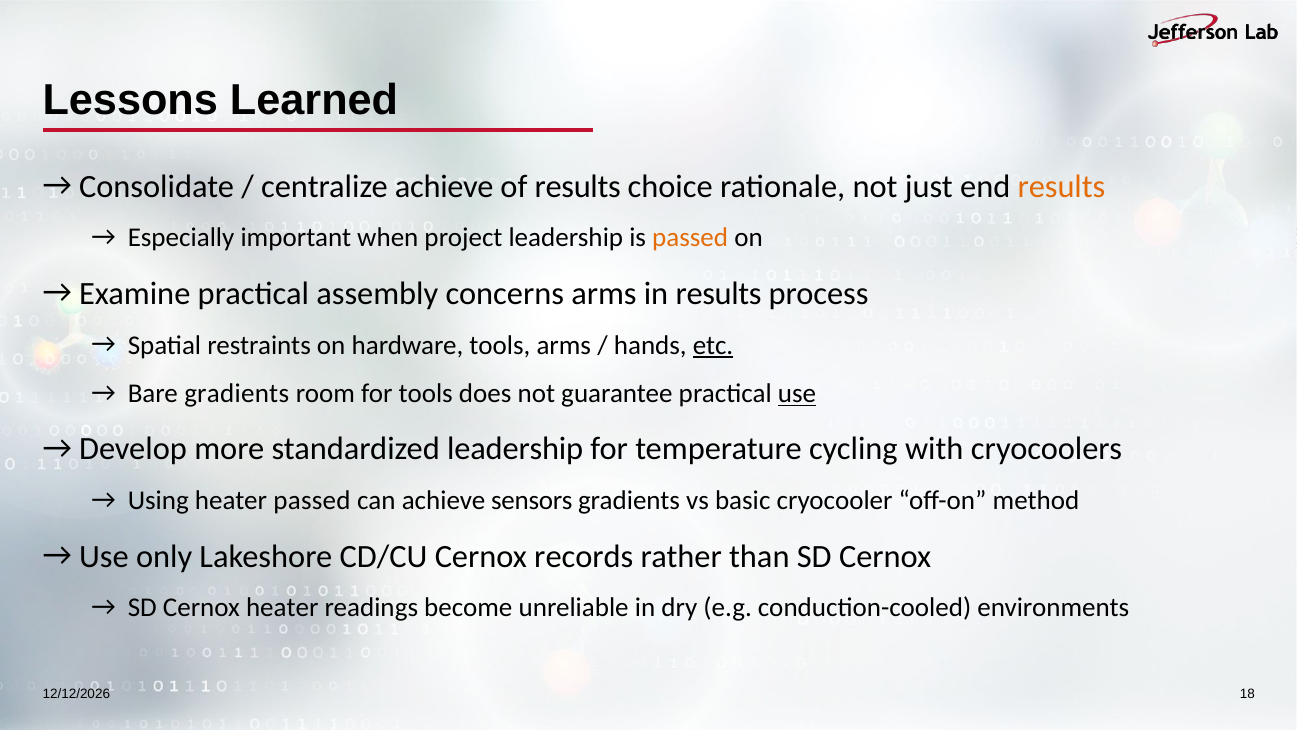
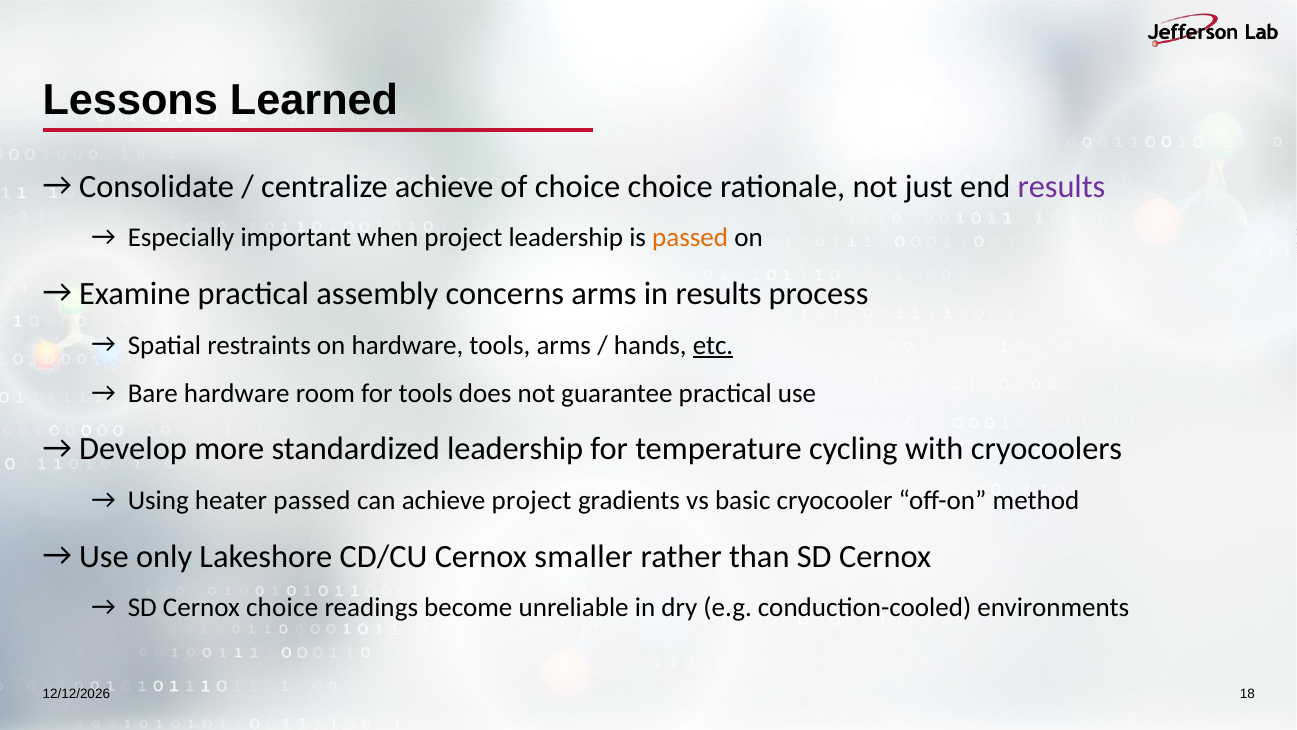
of results: results -> choice
results at (1061, 186) colour: orange -> purple
Bare gradients: gradients -> hardware
use underline: present -> none
achieve sensors: sensors -> project
records: records -> smaller
Cernox heater: heater -> choice
